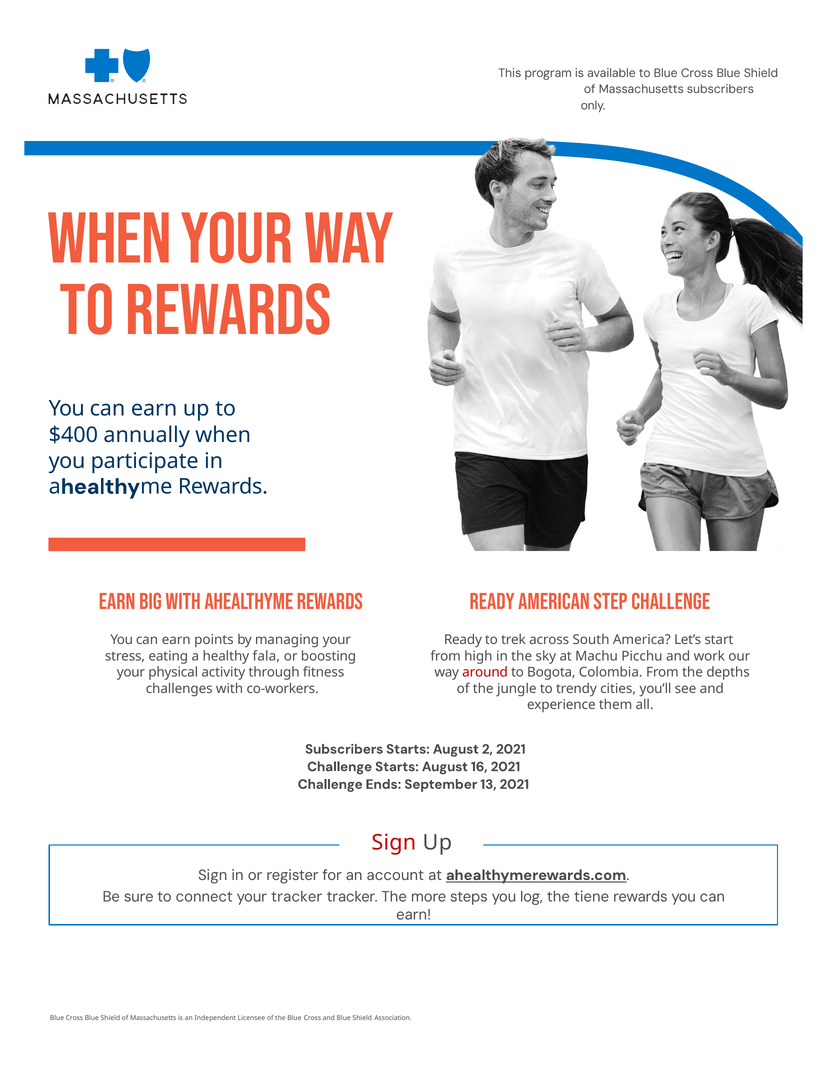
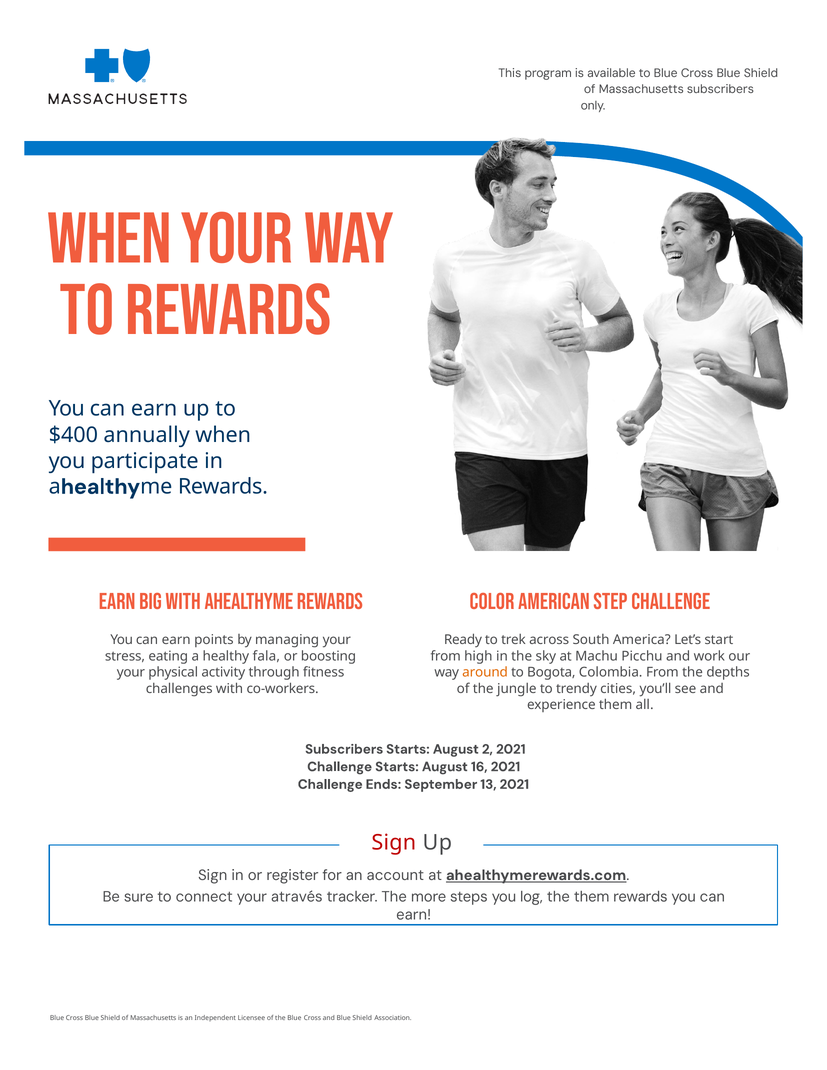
Ready at (492, 602): Ready -> Color
around colour: red -> orange
your tracker: tracker -> através
the tiene: tiene -> them
